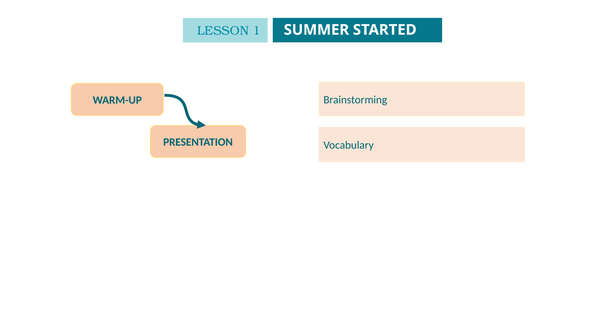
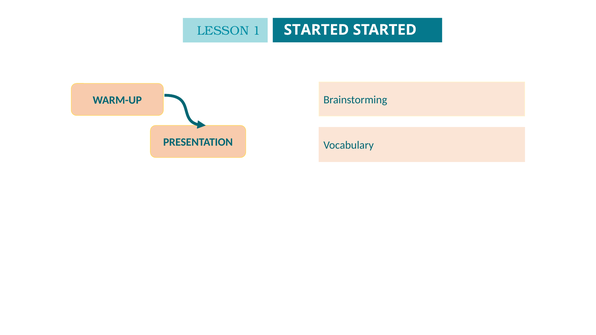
SUMMER at (316, 30): SUMMER -> STARTED
